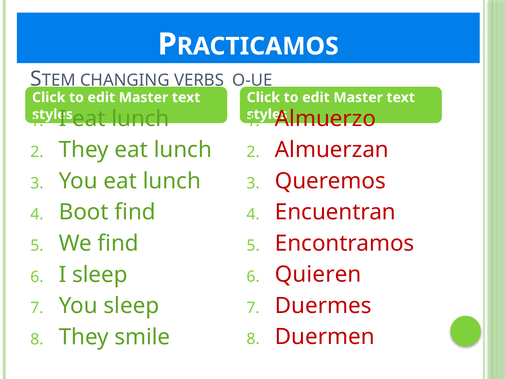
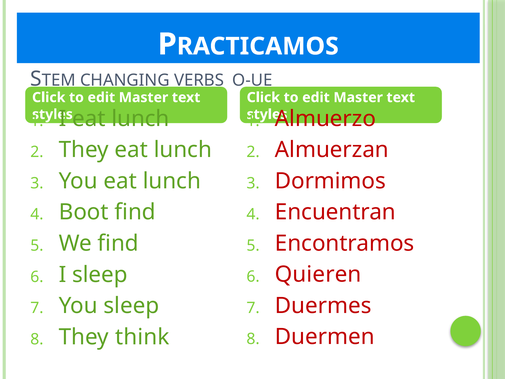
Queremos: Queremos -> Dormimos
smile: smile -> think
